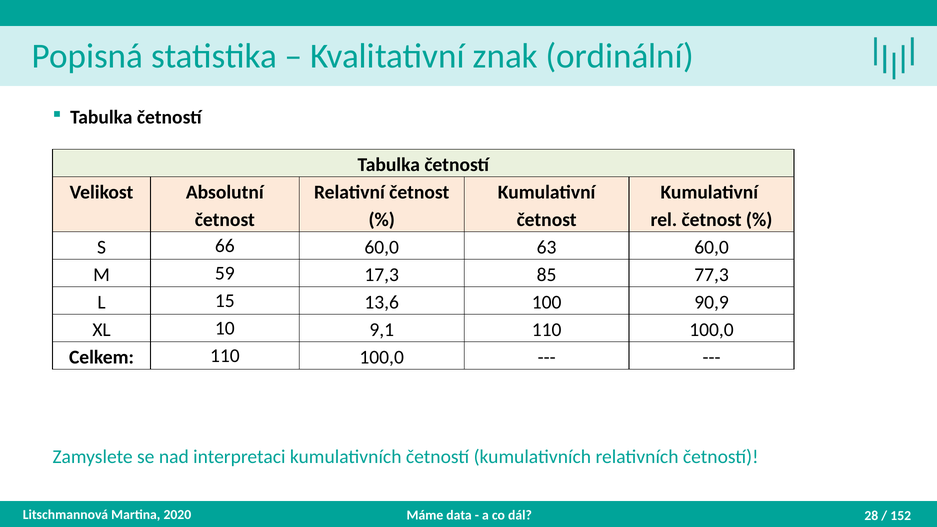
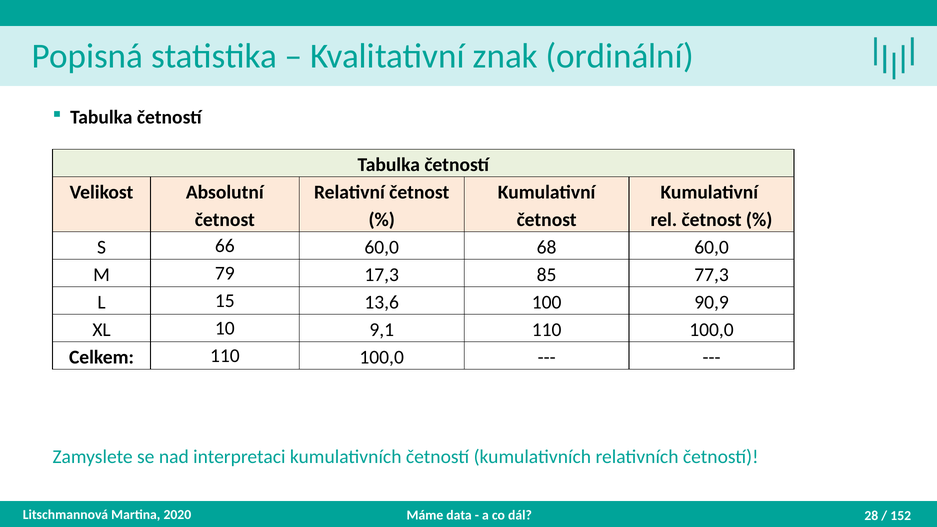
63: 63 -> 68
59: 59 -> 79
